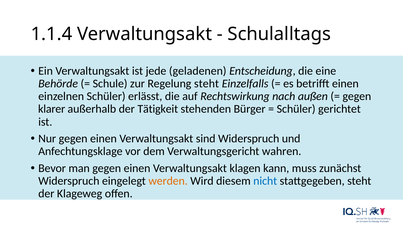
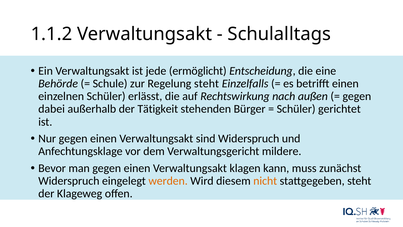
1.1.4: 1.1.4 -> 1.1.2
geladenen: geladenen -> ermöglicht
klarer: klarer -> dabei
wahren: wahren -> mildere
nicht colour: blue -> orange
